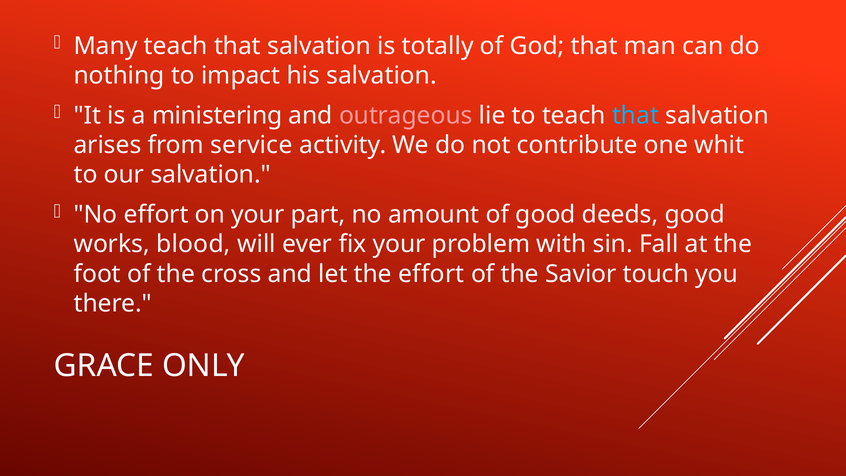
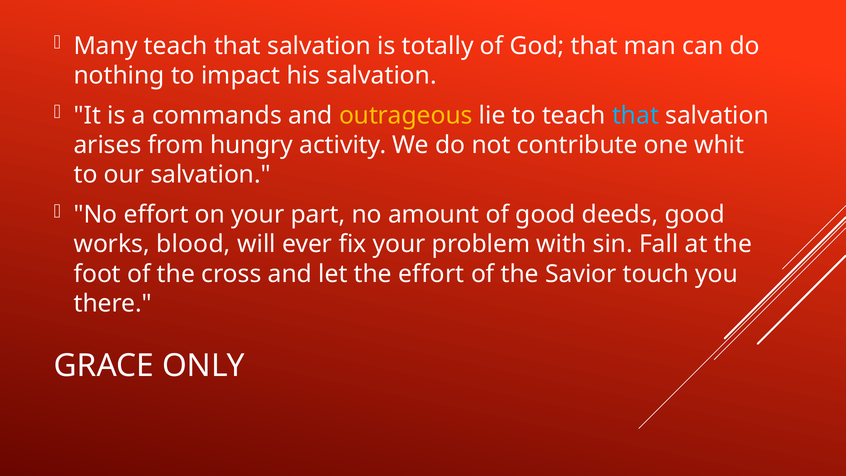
ministering: ministering -> commands
outrageous colour: pink -> yellow
service: service -> hungry
